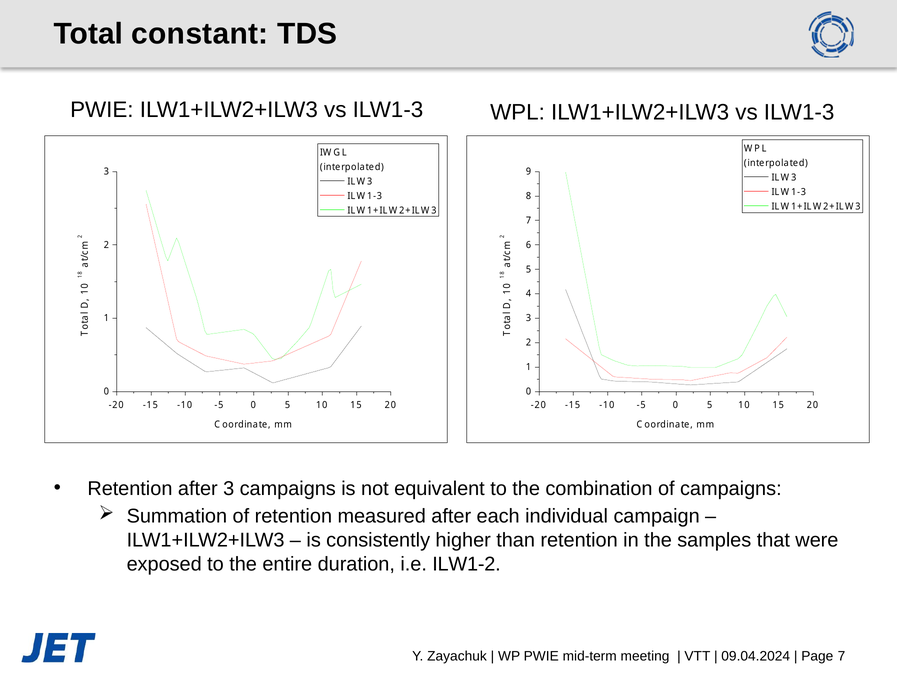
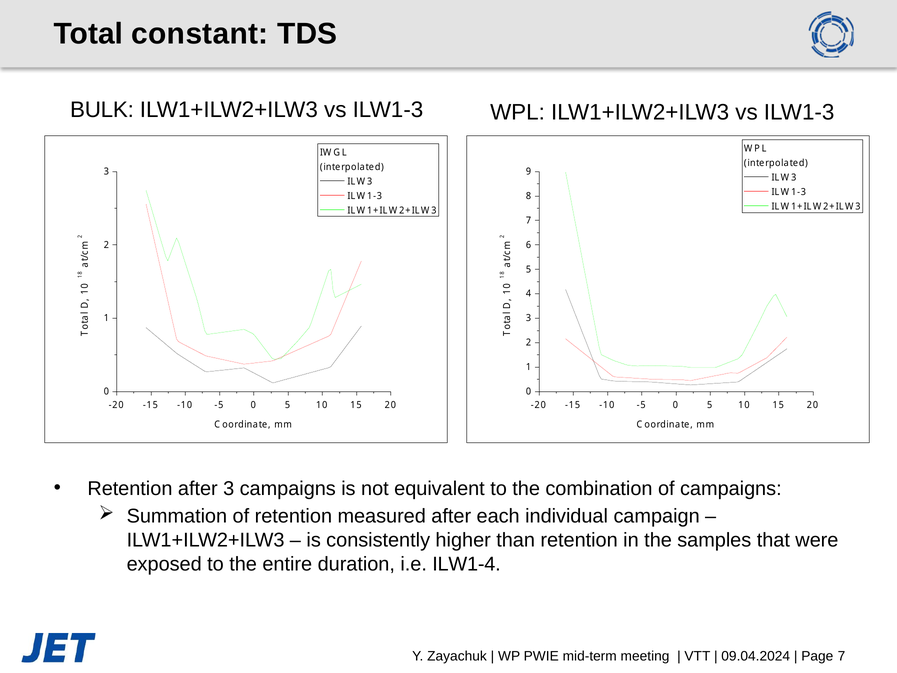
PWIE at (102, 110): PWIE -> BULK
ILW1-2: ILW1-2 -> ILW1-4
